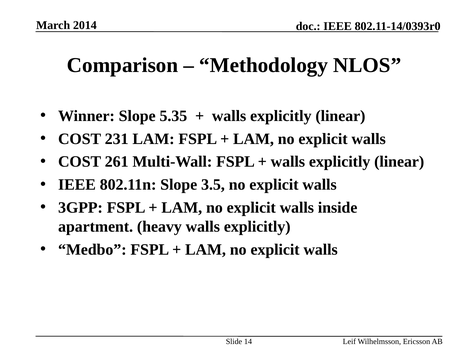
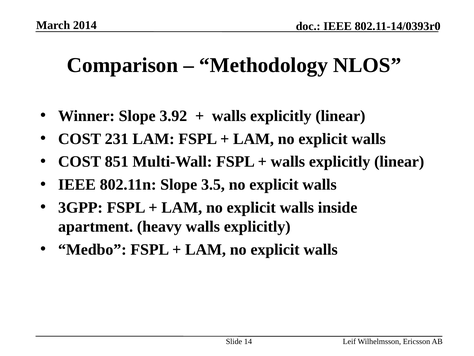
5.35: 5.35 -> 3.92
261: 261 -> 851
